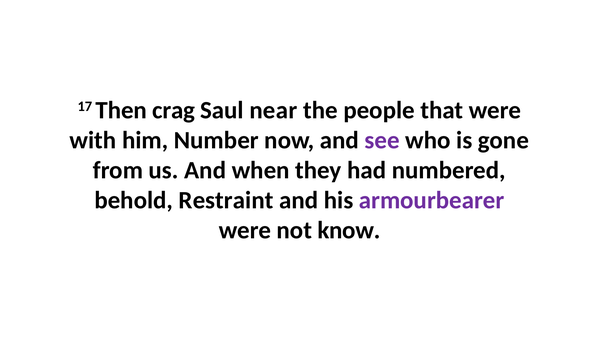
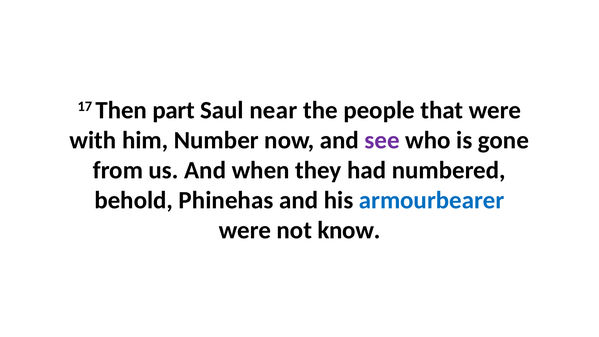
crag: crag -> part
Restraint: Restraint -> Phinehas
armourbearer colour: purple -> blue
